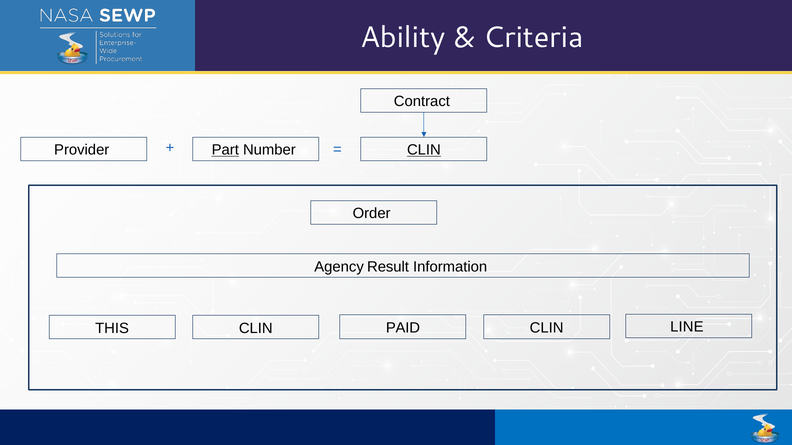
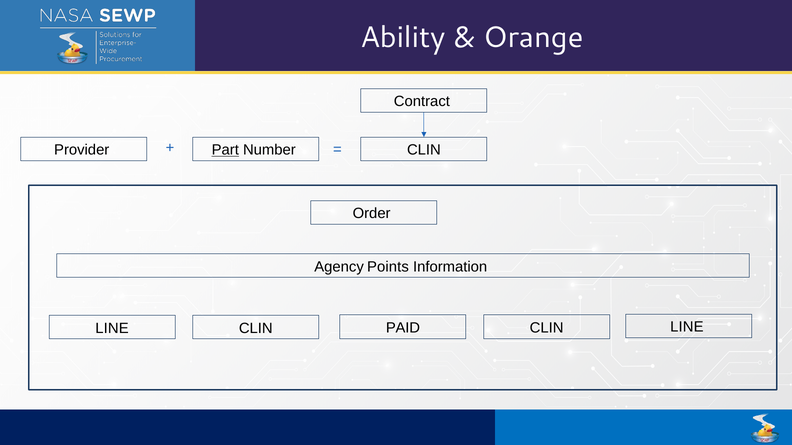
Criteria: Criteria -> Orange
CLIN at (424, 150) underline: present -> none
Result: Result -> Points
THIS at (112, 329): THIS -> LINE
